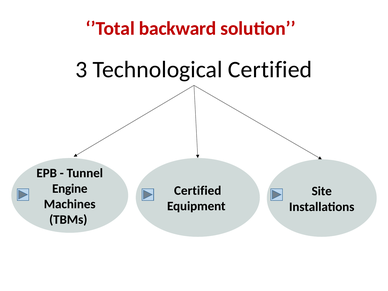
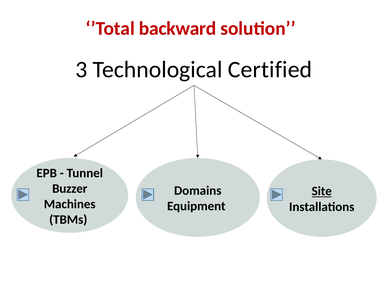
Engine: Engine -> Buzzer
Certified at (198, 191): Certified -> Domains
Site underline: none -> present
